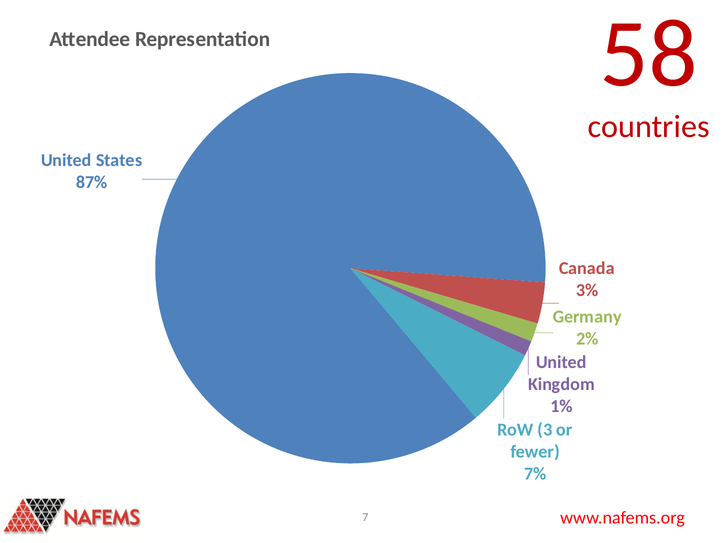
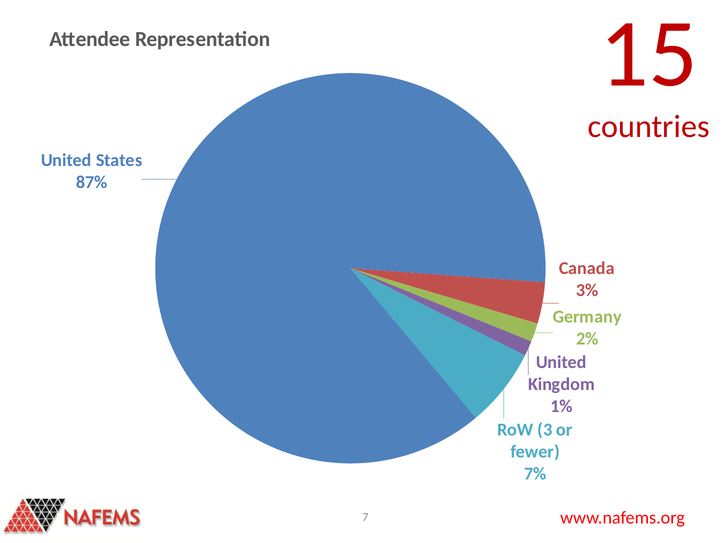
58: 58 -> 15
